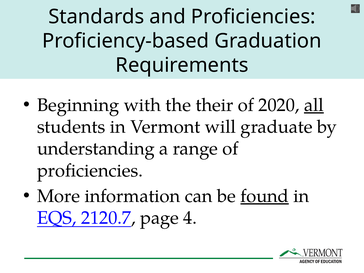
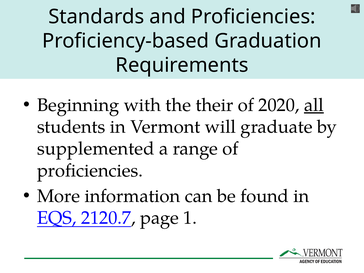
understanding: understanding -> supplemented
found underline: present -> none
4: 4 -> 1
